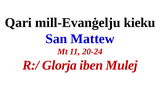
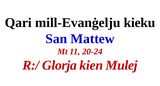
iben: iben -> kien
